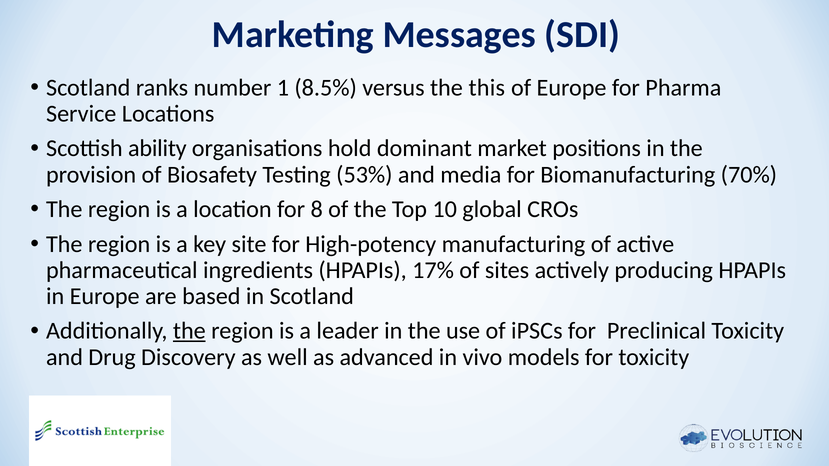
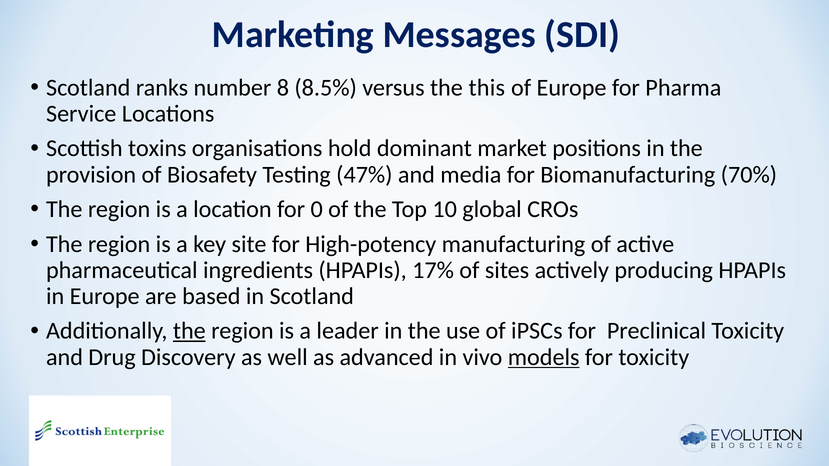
1: 1 -> 8
ability: ability -> toxins
53%: 53% -> 47%
8: 8 -> 0
models underline: none -> present
